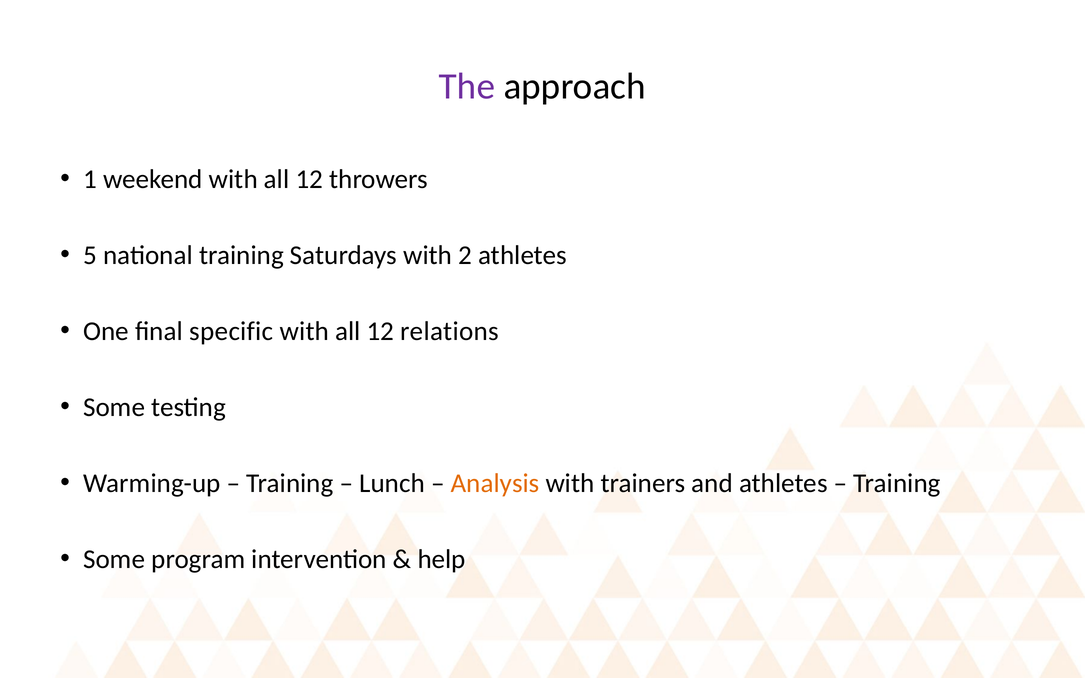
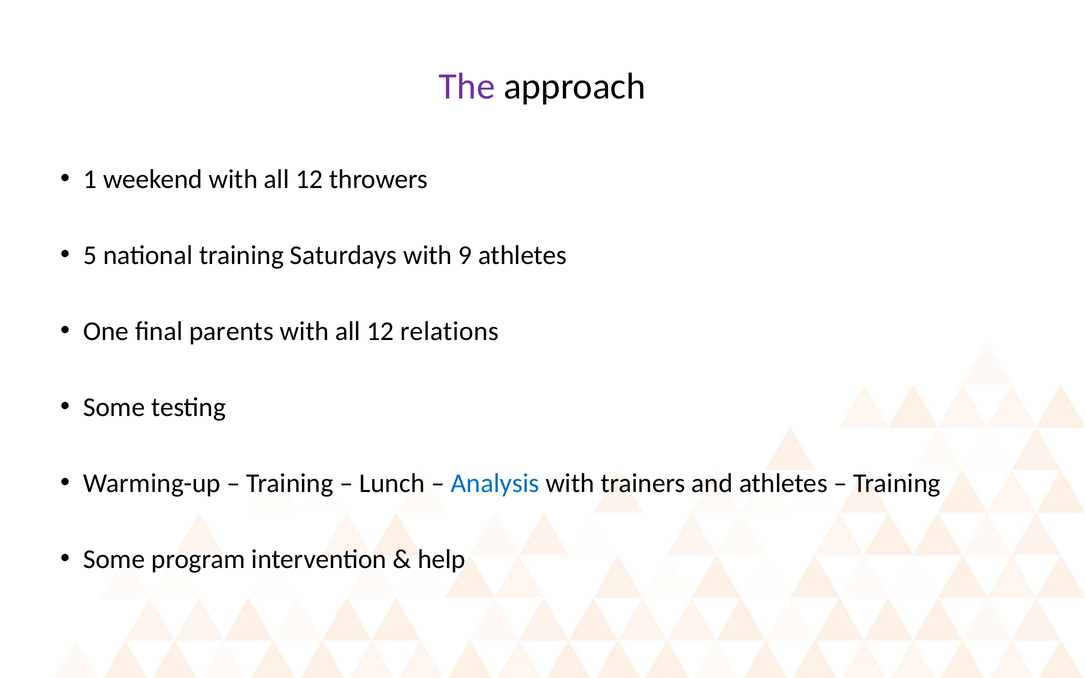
2: 2 -> 9
specific: specific -> parents
Analysis colour: orange -> blue
